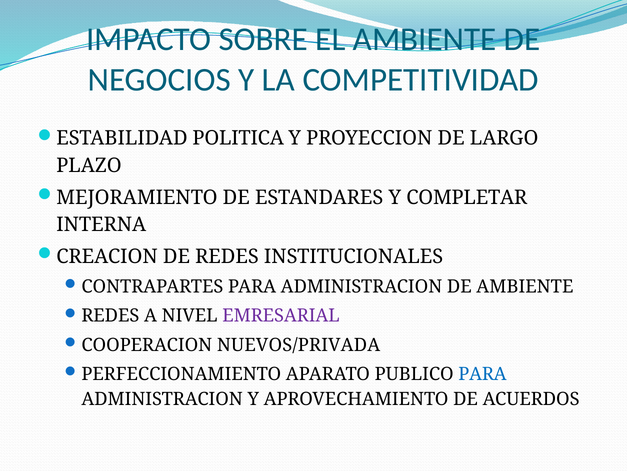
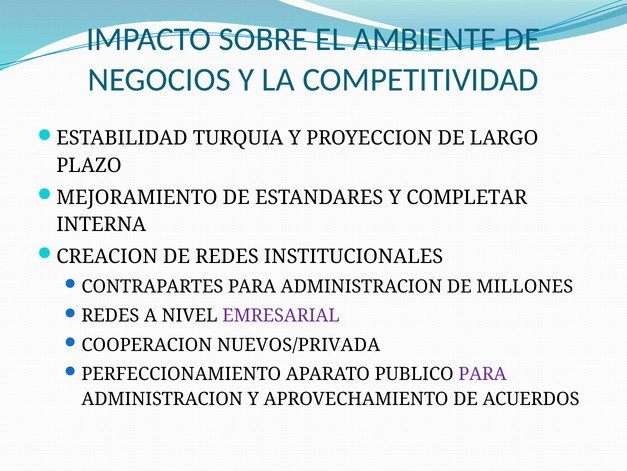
POLITICA: POLITICA -> TURQUIA
DE AMBIENTE: AMBIENTE -> MILLONES
PARA at (482, 374) colour: blue -> purple
